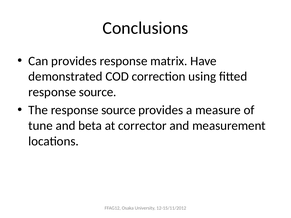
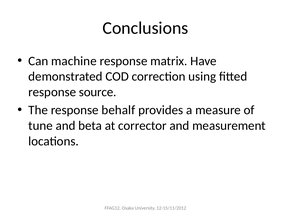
Can provides: provides -> machine
The response source: source -> behalf
